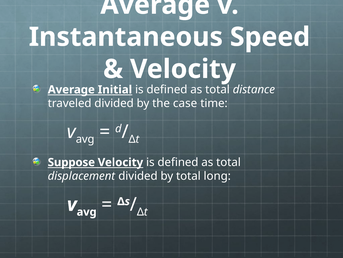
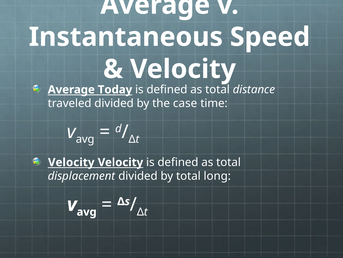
Initial: Initial -> Today
Suppose at (71, 162): Suppose -> Velocity
